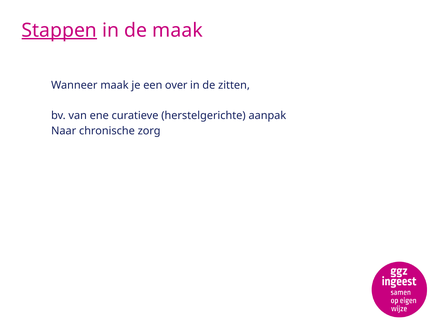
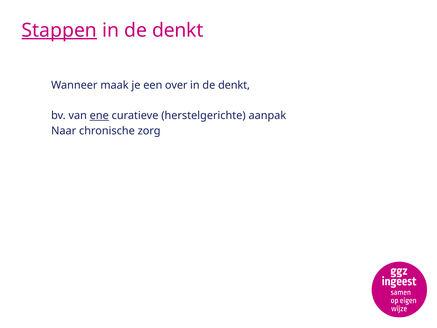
maak at (178, 30): maak -> denkt
zitten at (234, 85): zitten -> denkt
ene underline: none -> present
